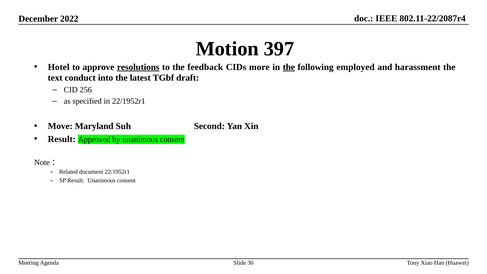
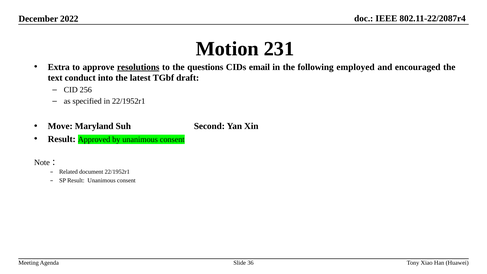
397: 397 -> 231
Hotel: Hotel -> Extra
feedback: feedback -> questions
more: more -> email
the at (289, 67) underline: present -> none
harassment: harassment -> encouraged
